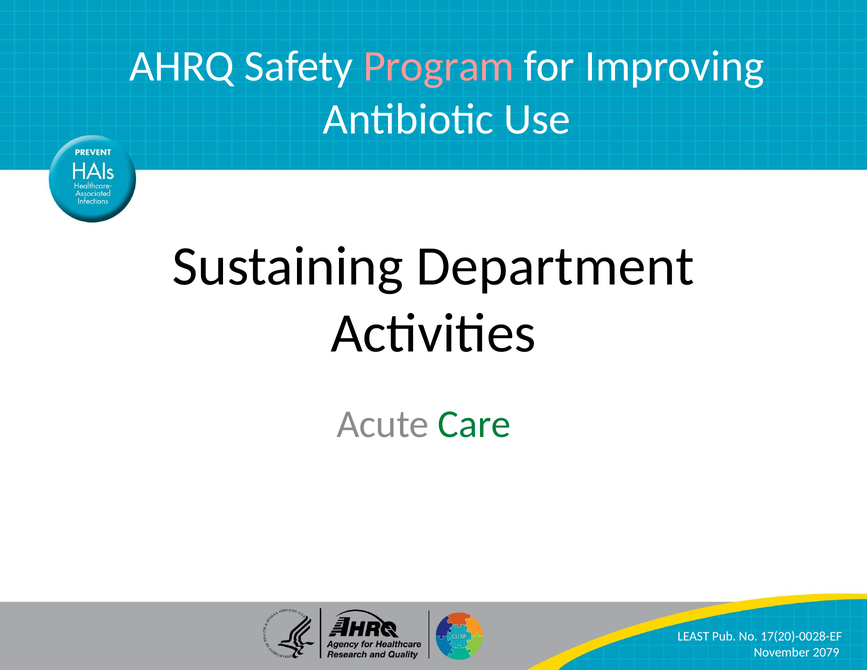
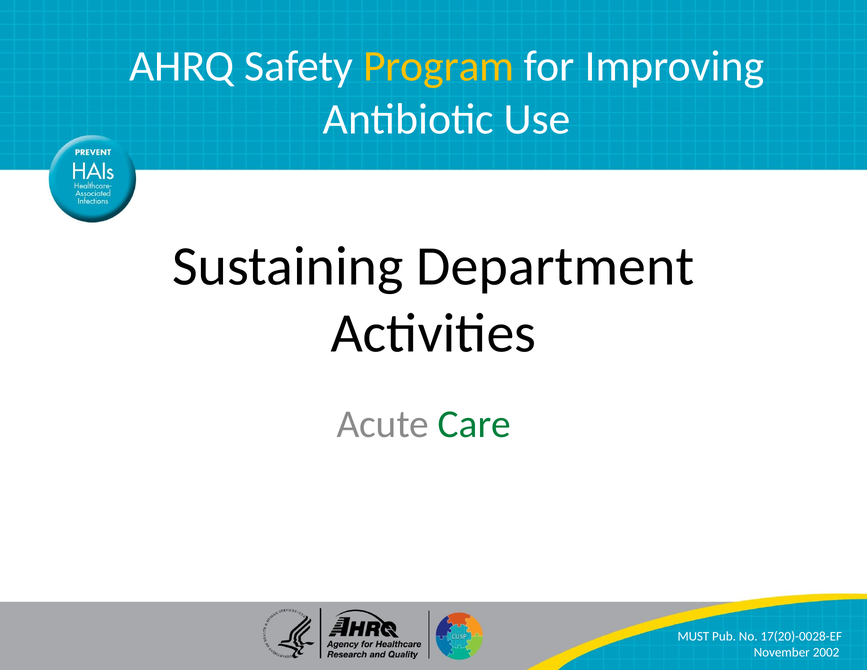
Program at (439, 67) colour: pink -> yellow
LEAST: LEAST -> MUST
2079: 2079 -> 2002
